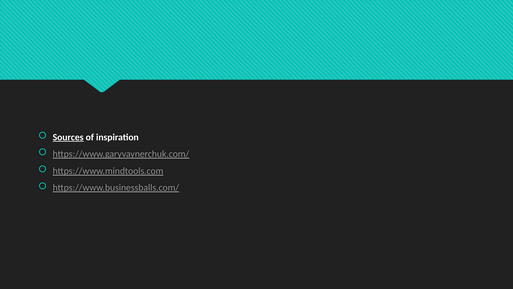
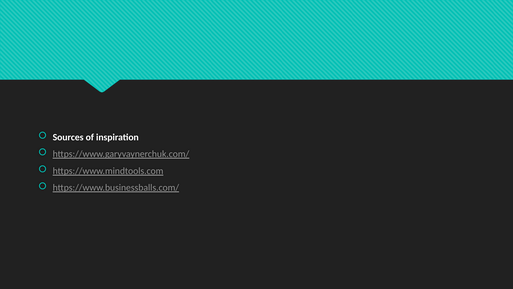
Sources underline: present -> none
